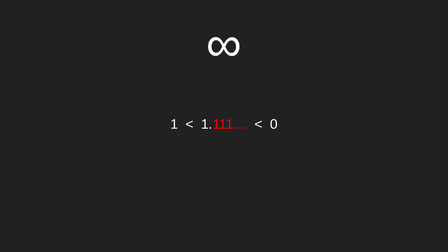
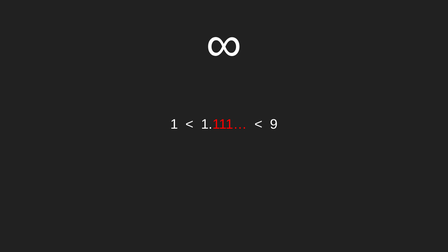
0: 0 -> 9
